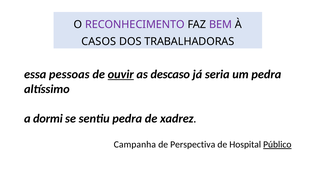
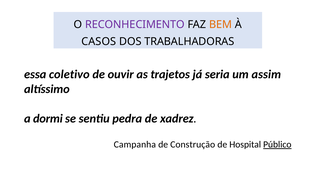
BEM colour: purple -> orange
pessoas: pessoas -> coletivo
ouvir underline: present -> none
descaso: descaso -> trajetos
um pedra: pedra -> assim
Perspectiva: Perspectiva -> Construção
